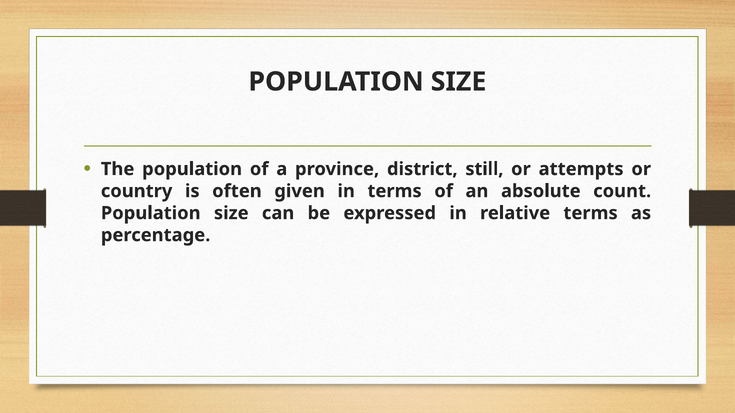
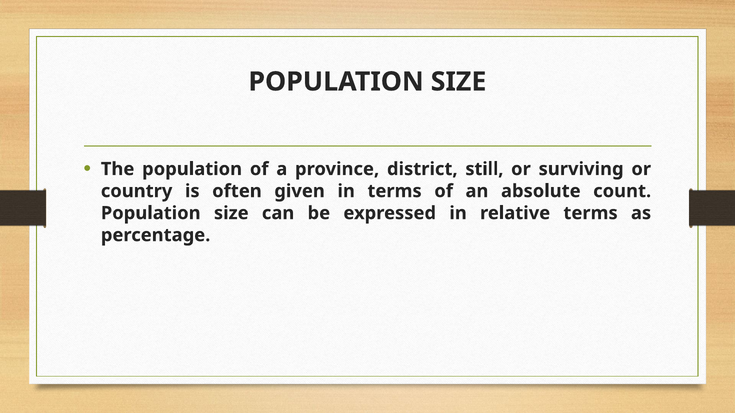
attempts: attempts -> surviving
